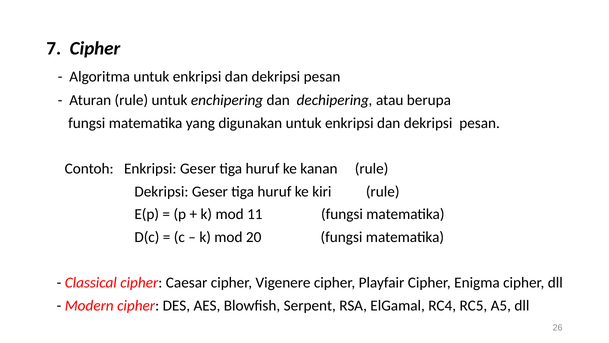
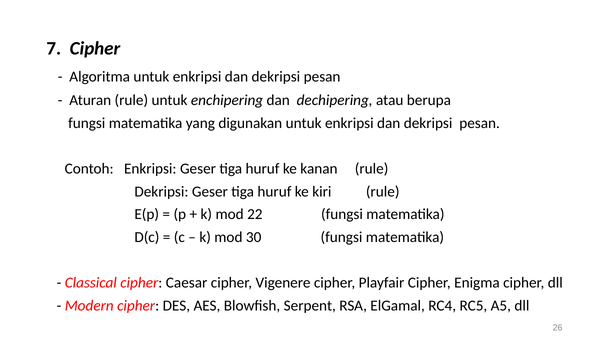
11: 11 -> 22
20: 20 -> 30
